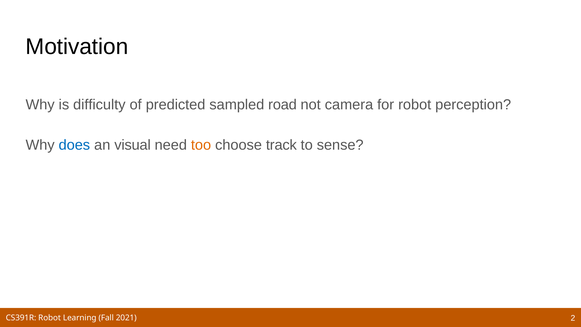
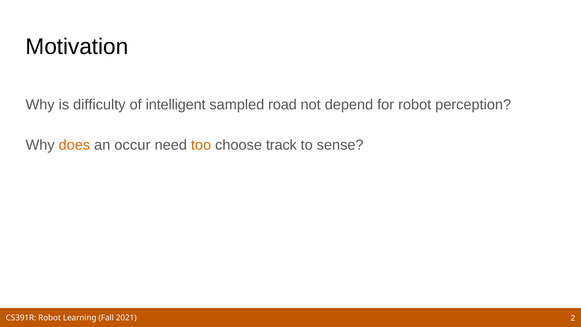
predicted: predicted -> intelligent
camera: camera -> depend
does colour: blue -> orange
visual: visual -> occur
